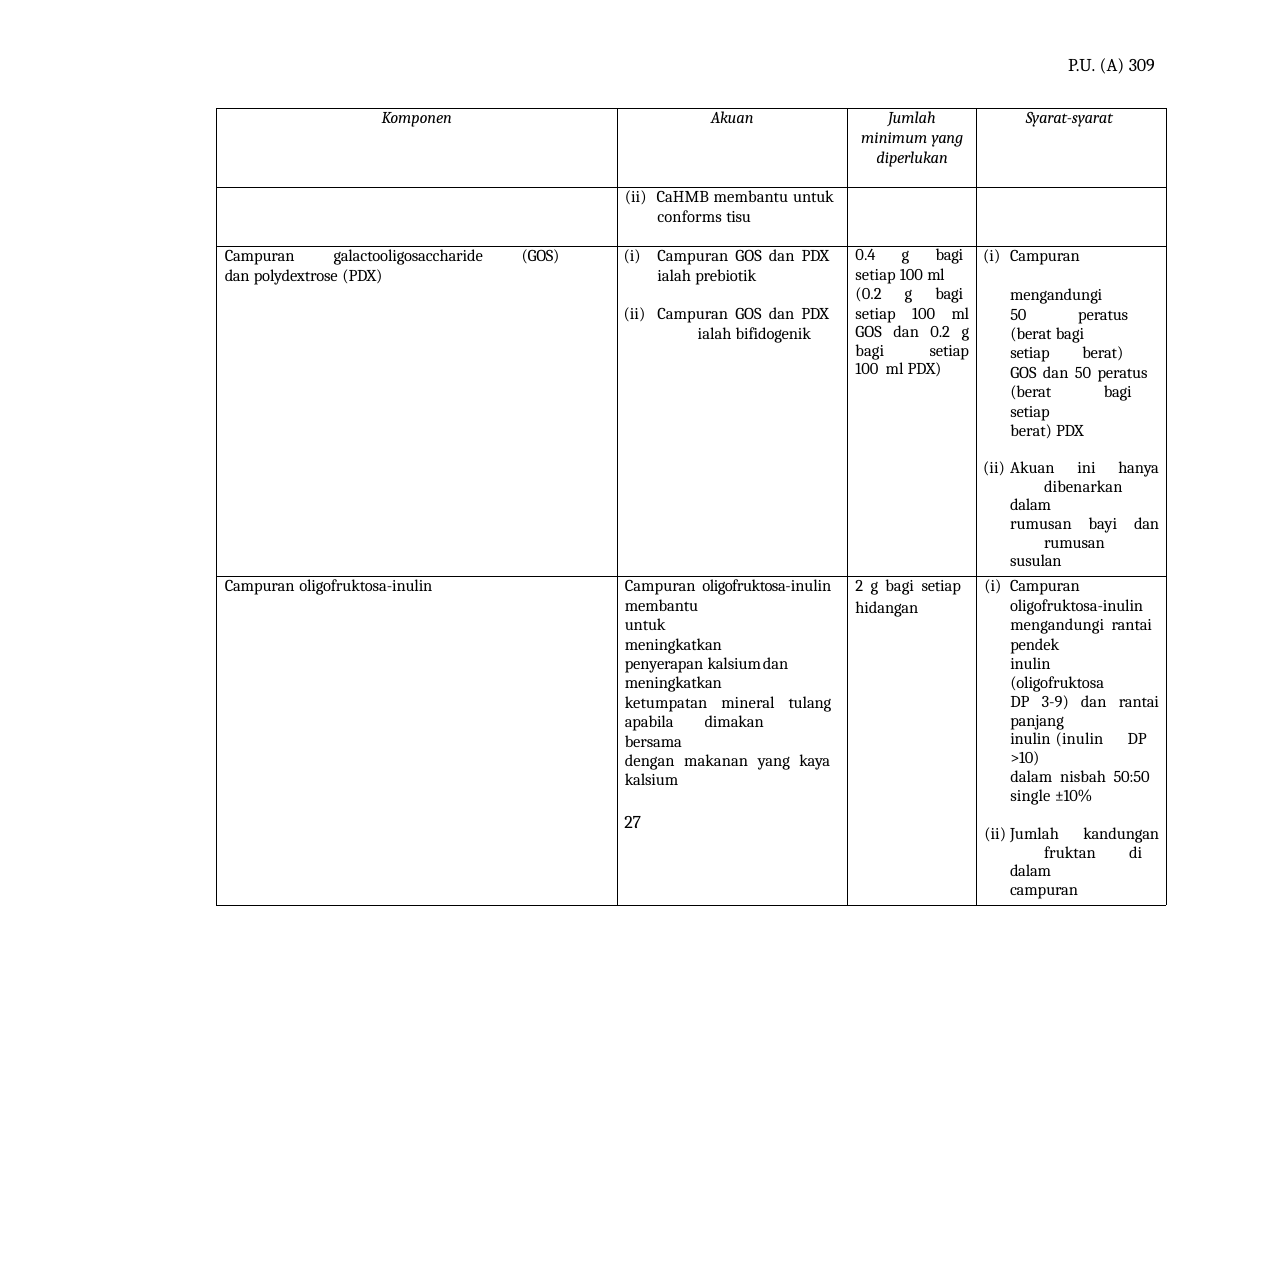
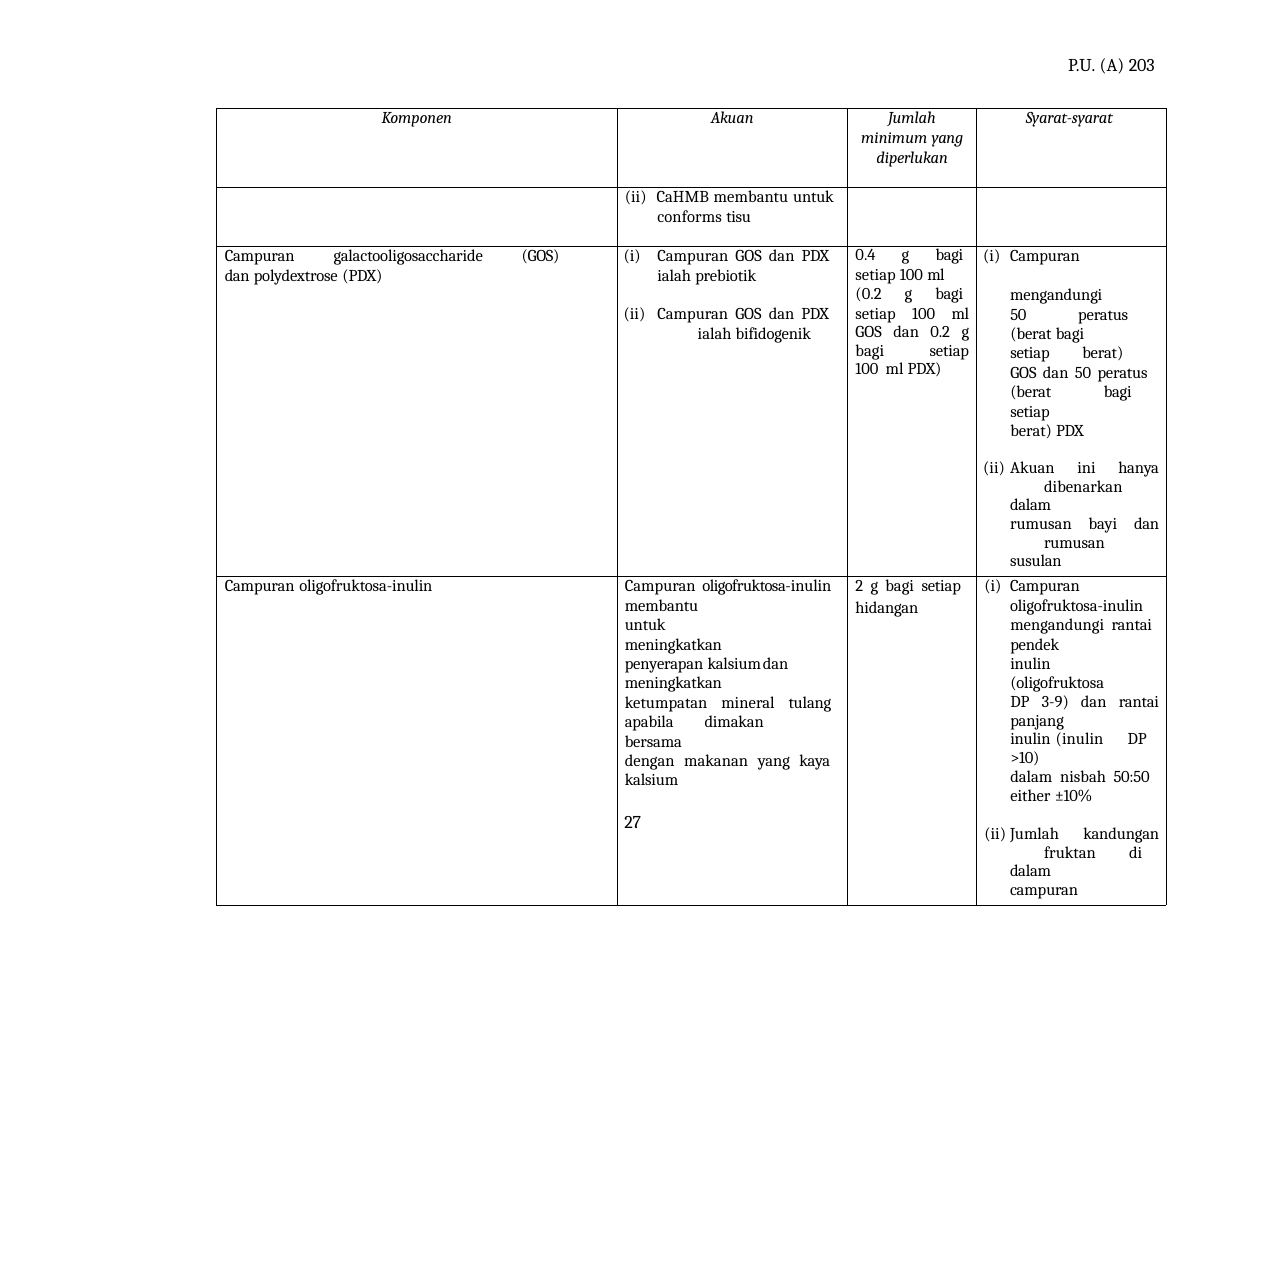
309: 309 -> 203
single: single -> either
